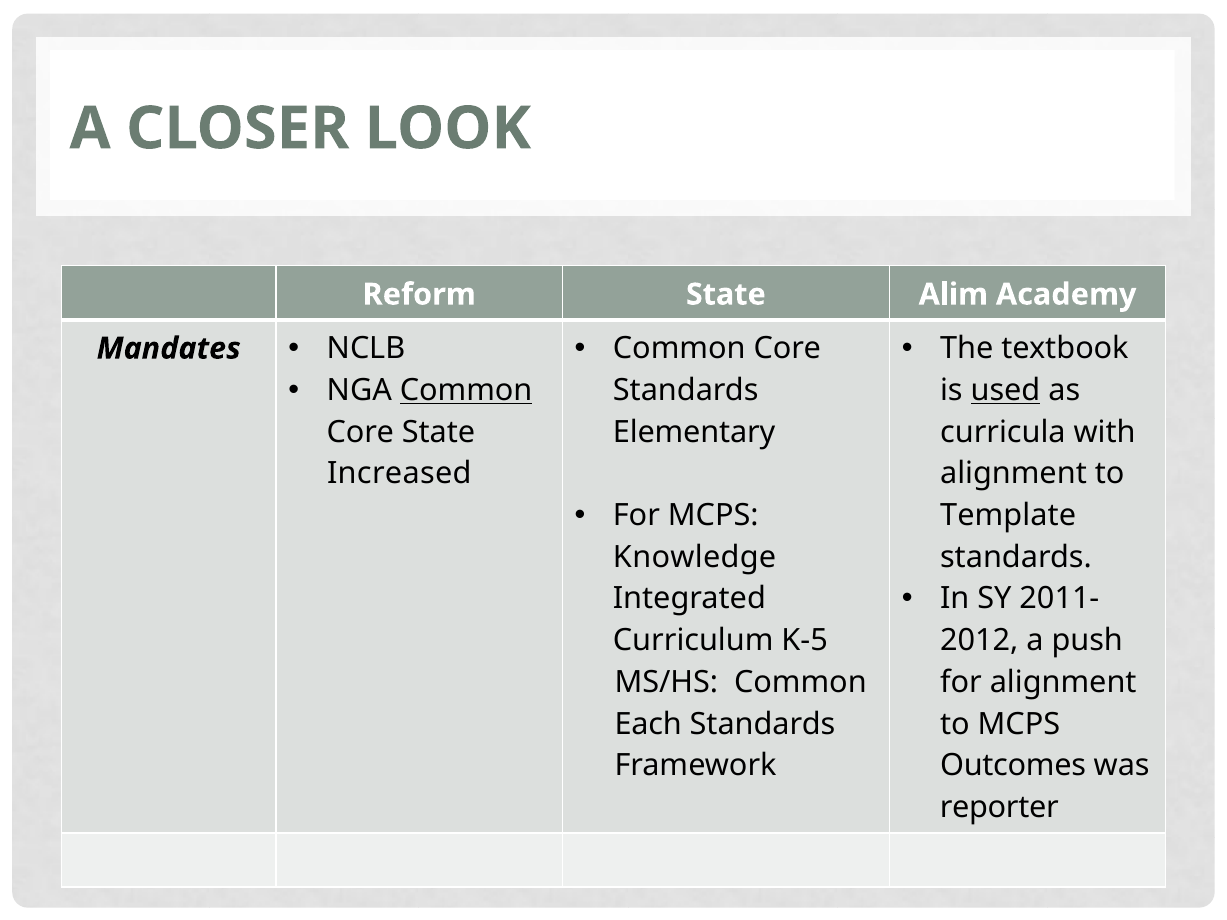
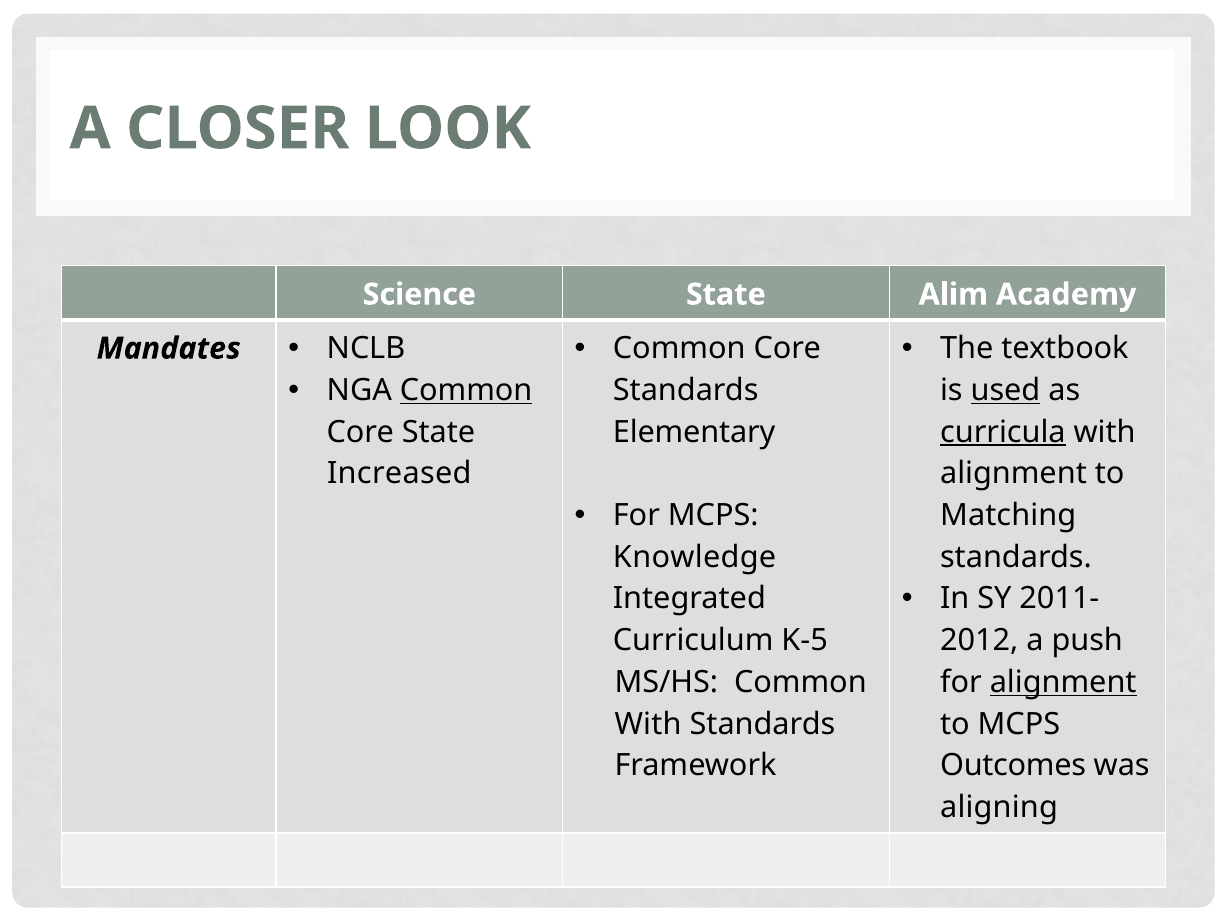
Reform: Reform -> Science
curricula underline: none -> present
Template: Template -> Matching
alignment at (1063, 683) underline: none -> present
Each at (648, 724): Each -> With
reporter: reporter -> aligning
